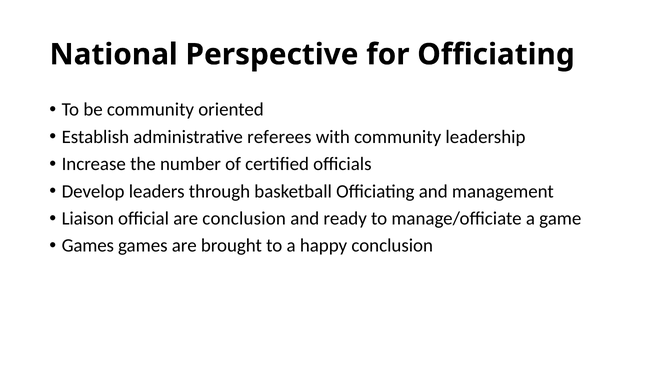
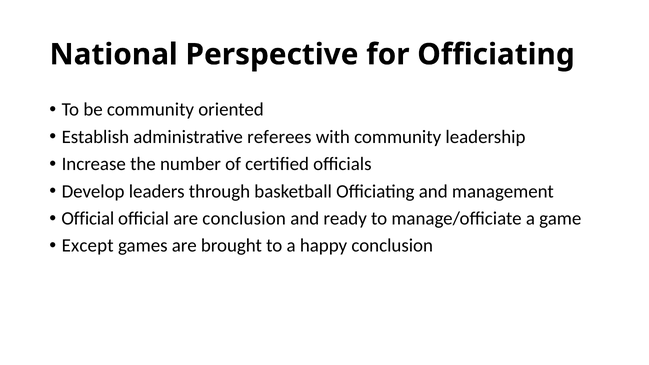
Liaison at (88, 219): Liaison -> Official
Games at (88, 246): Games -> Except
